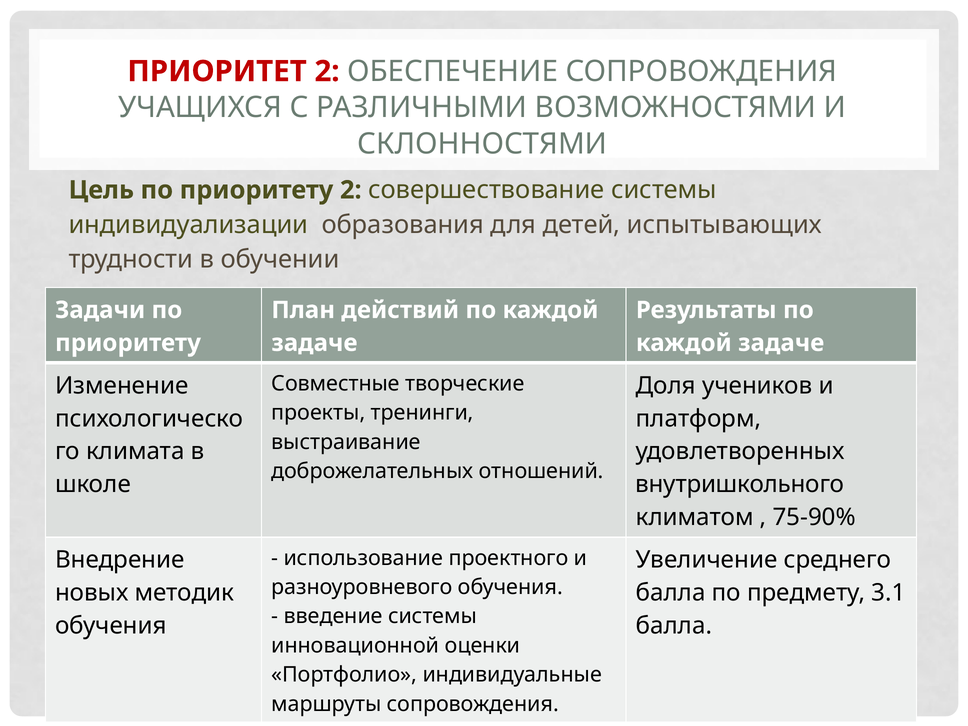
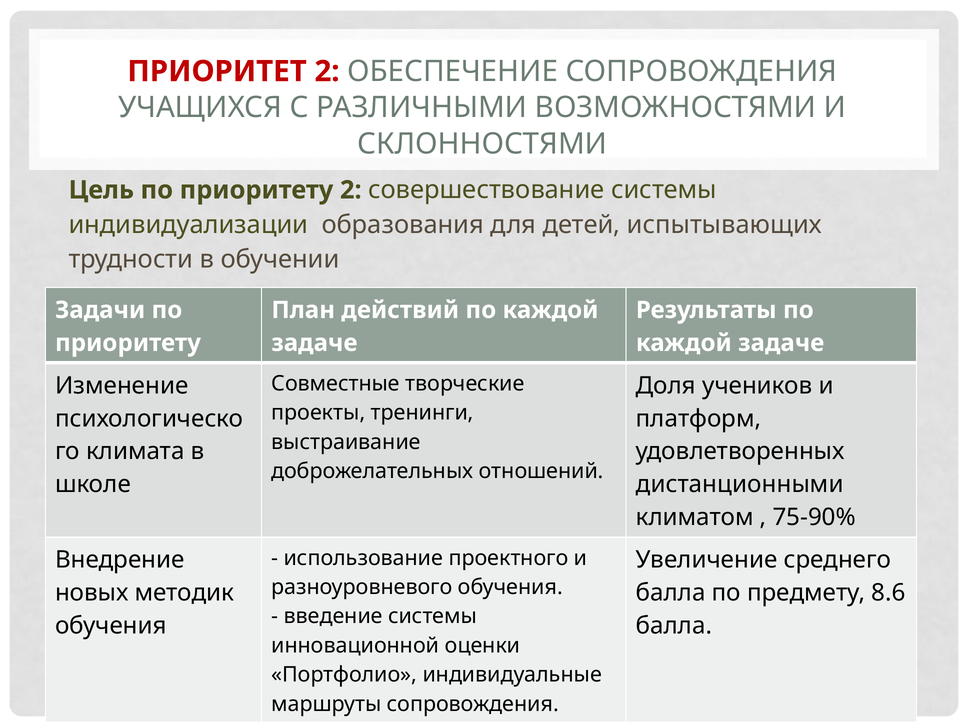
внутришкольного: внутришкольного -> дистанционными
3.1: 3.1 -> 8.6
